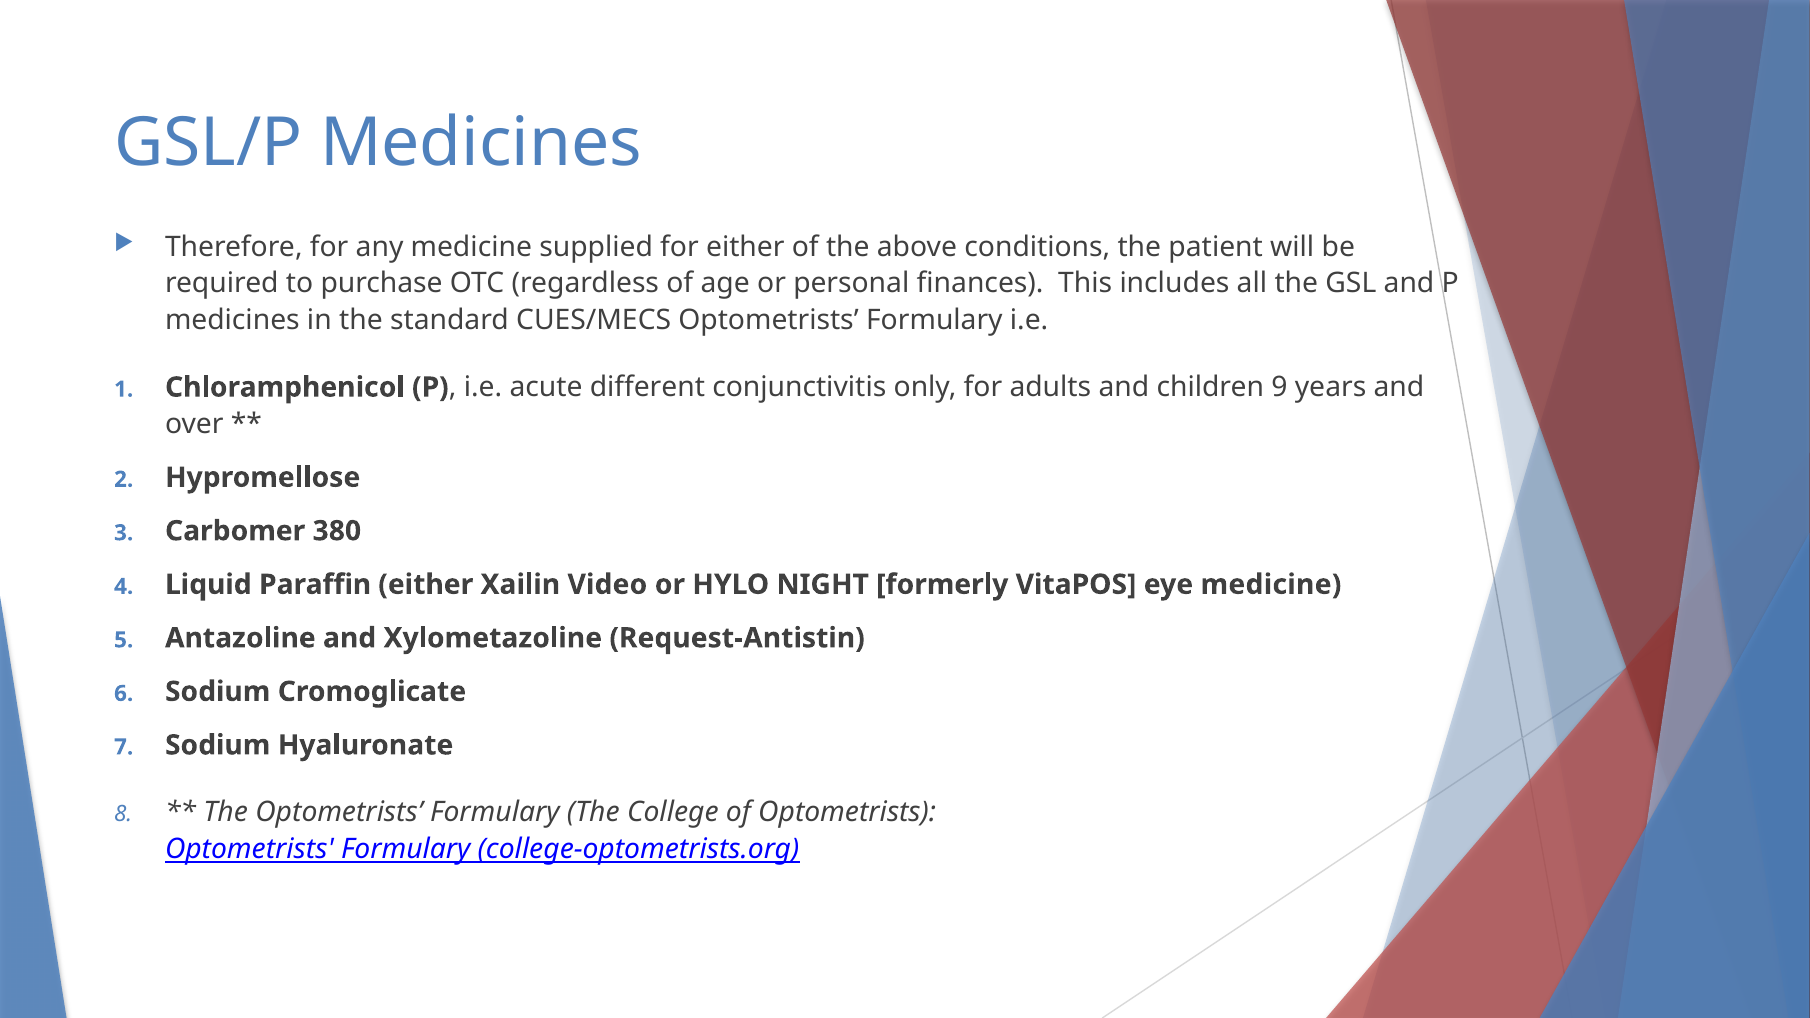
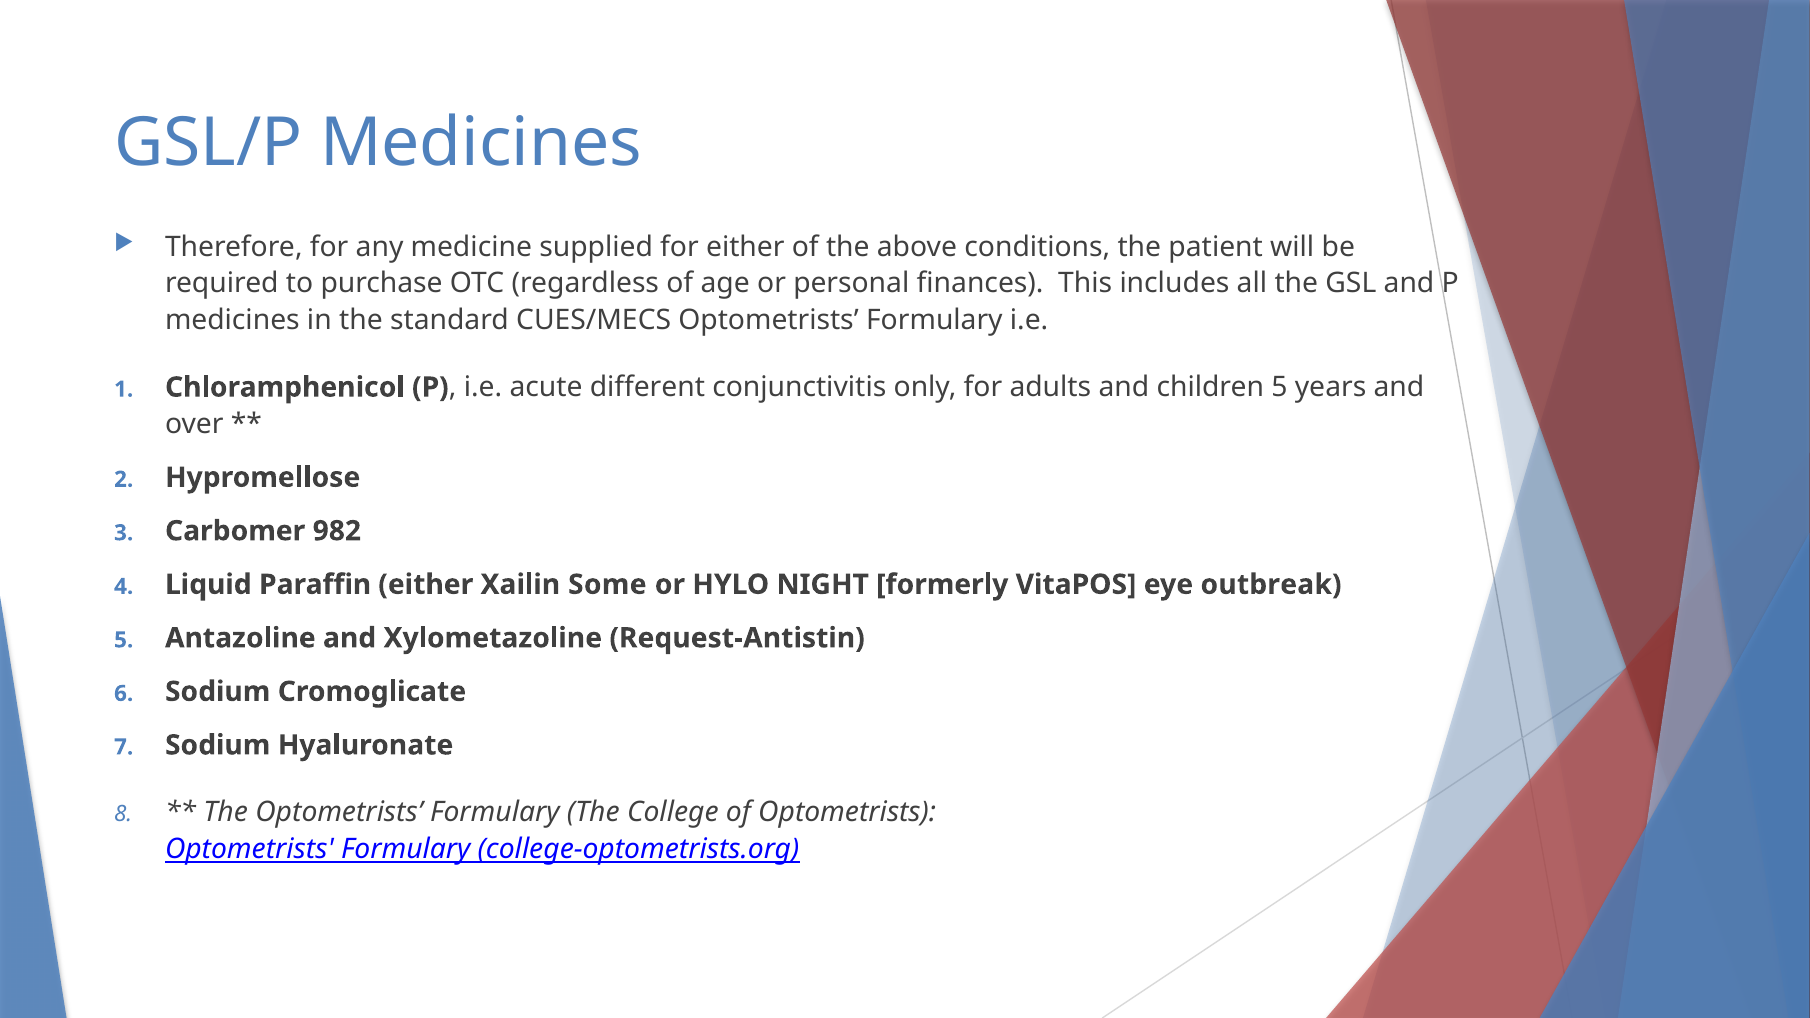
children 9: 9 -> 5
380: 380 -> 982
Video: Video -> Some
eye medicine: medicine -> outbreak
